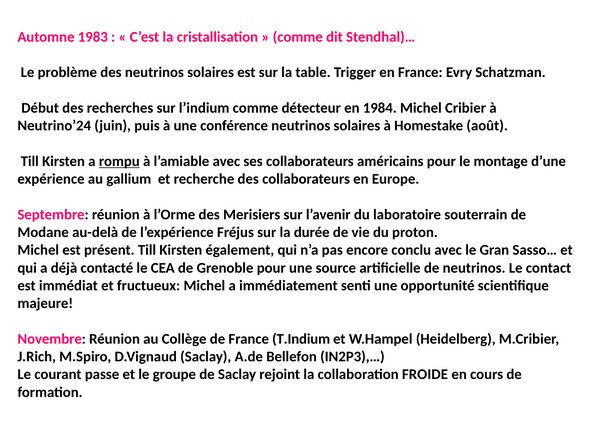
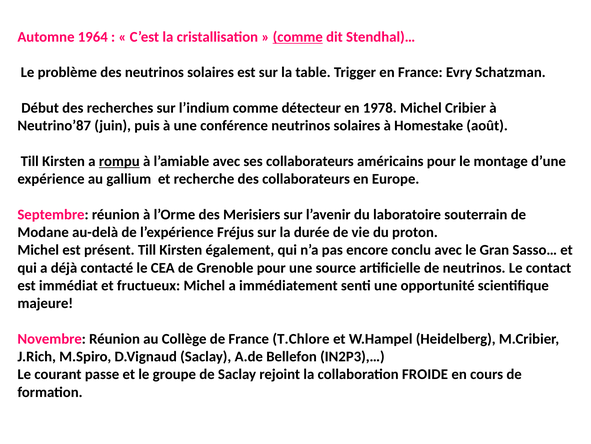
1983: 1983 -> 1964
comme at (298, 37) underline: none -> present
1984: 1984 -> 1978
Neutrino’24: Neutrino’24 -> Neutrino’87
T.Indium: T.Indium -> T.Chlore
